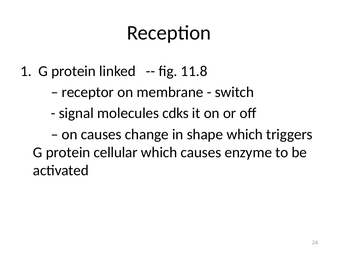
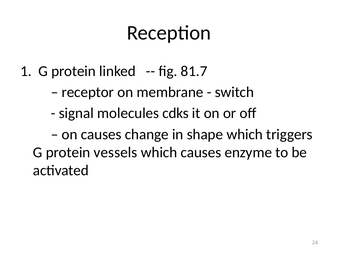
11.8: 11.8 -> 81.7
cellular: cellular -> vessels
